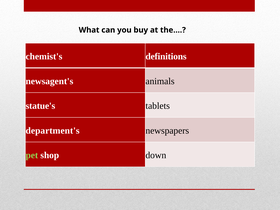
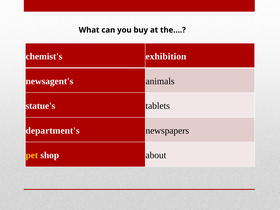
definitions: definitions -> exhibition
pet colour: light green -> yellow
down: down -> about
